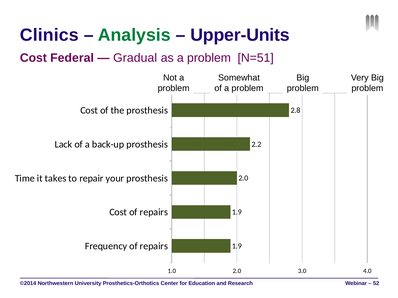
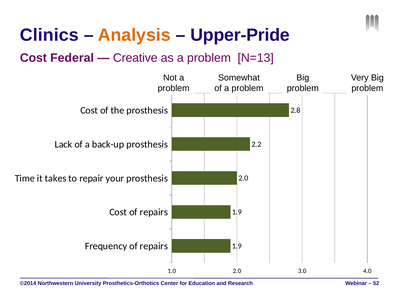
Analysis colour: green -> orange
Upper-Units: Upper-Units -> Upper-Pride
Gradual: Gradual -> Creative
N=51: N=51 -> N=13
